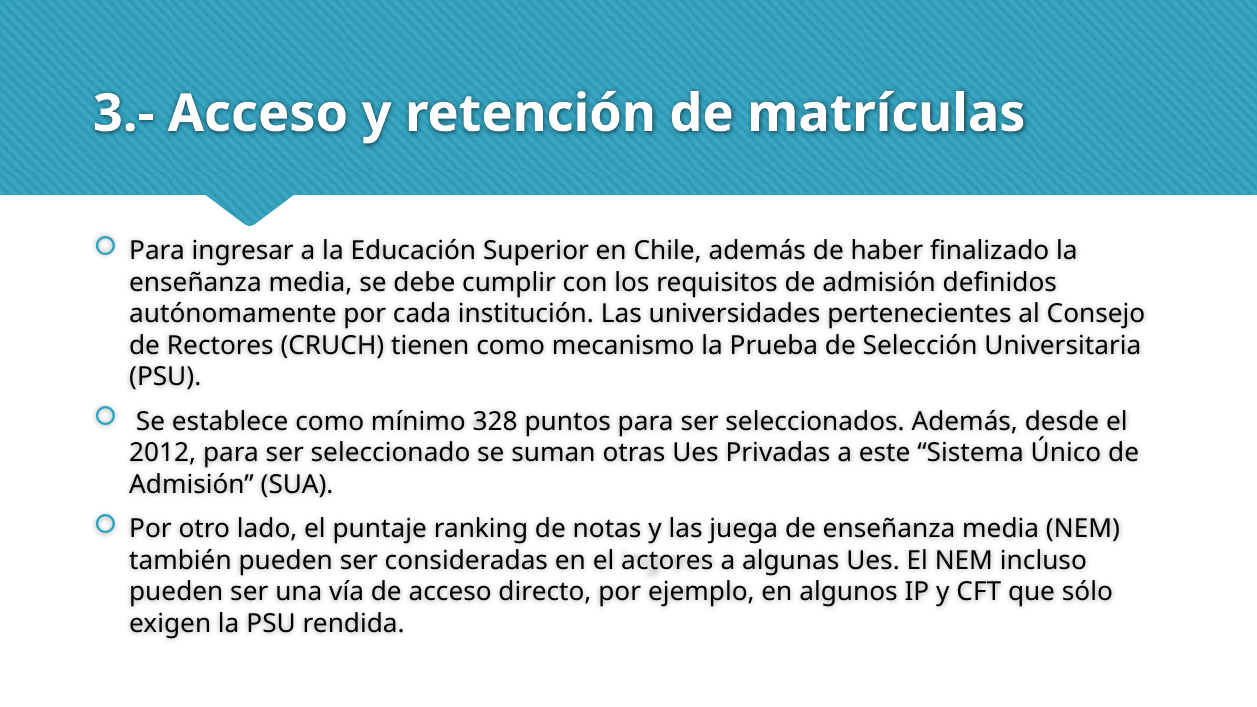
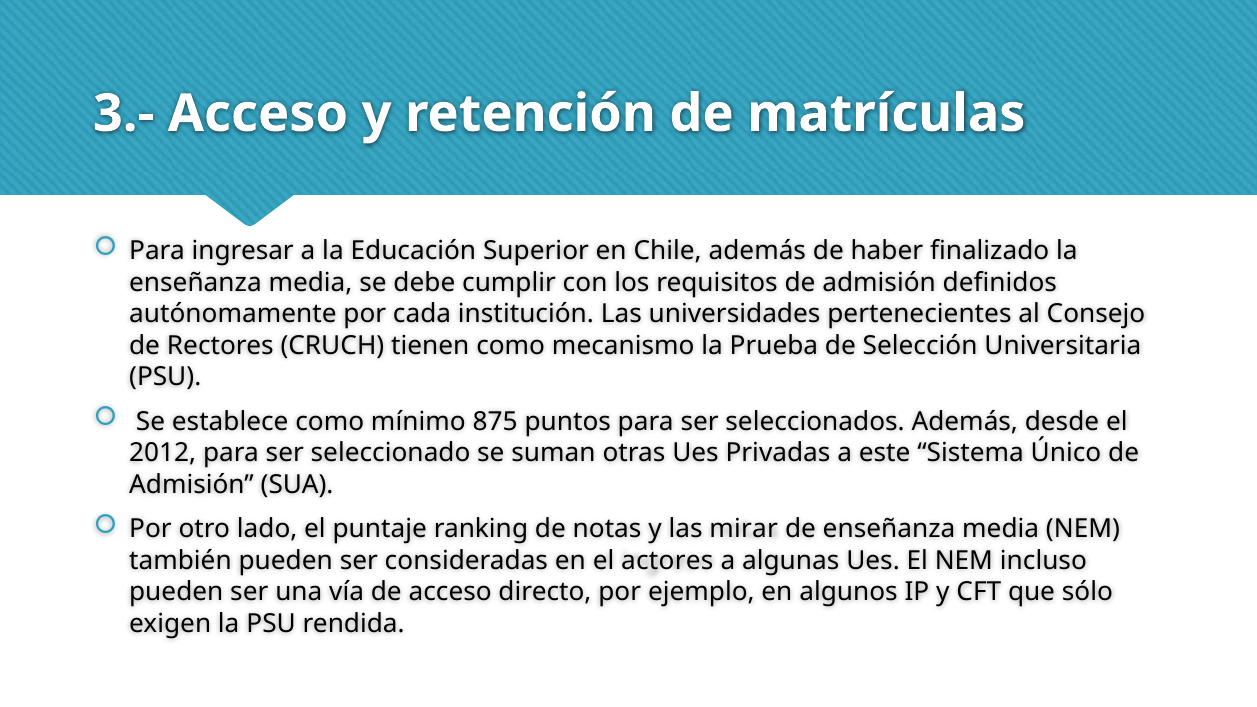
328: 328 -> 875
juega: juega -> mirar
